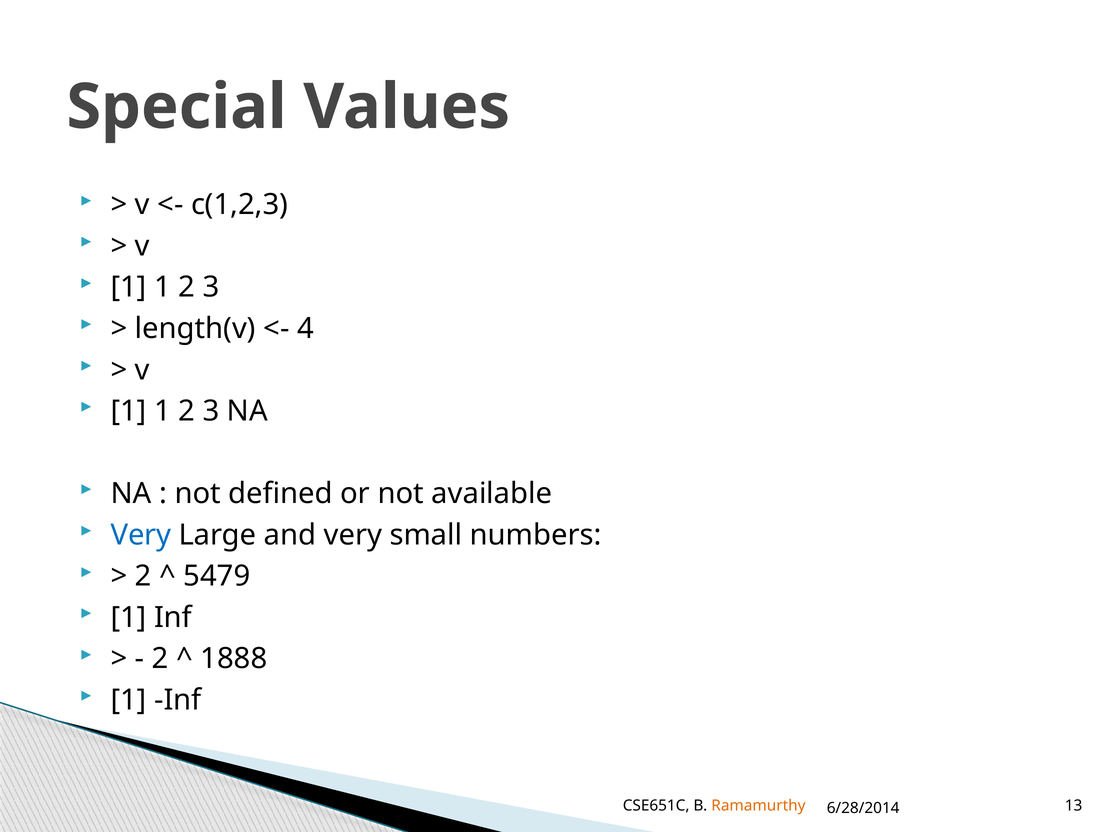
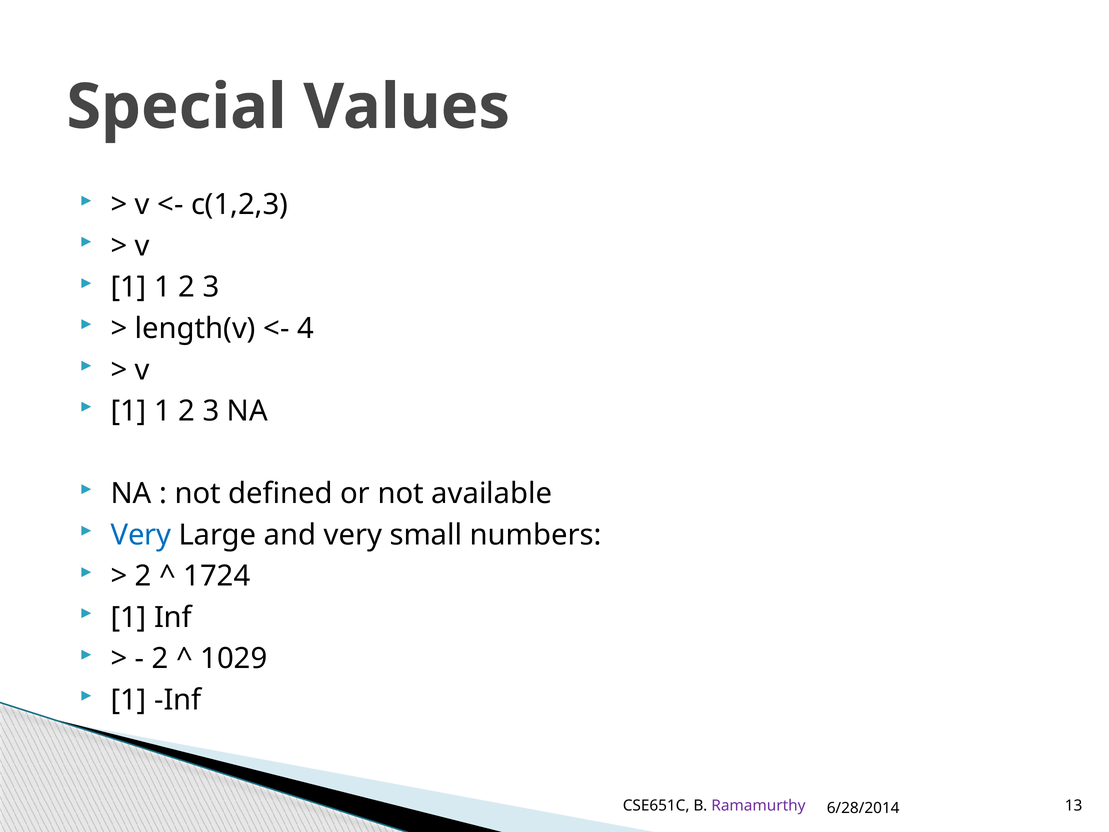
5479: 5479 -> 1724
1888: 1888 -> 1029
Ramamurthy colour: orange -> purple
